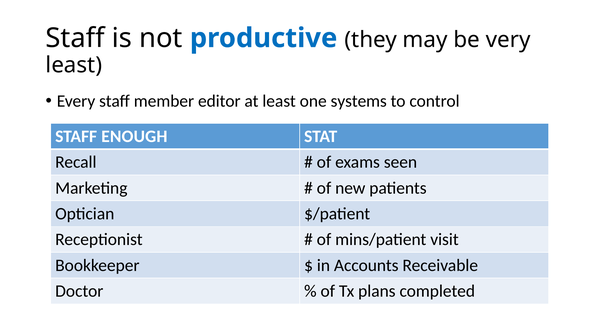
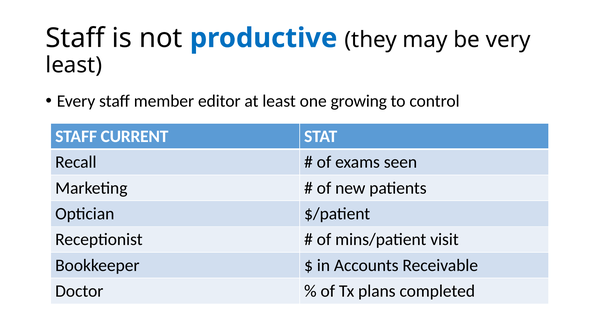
systems: systems -> growing
ENOUGH: ENOUGH -> CURRENT
